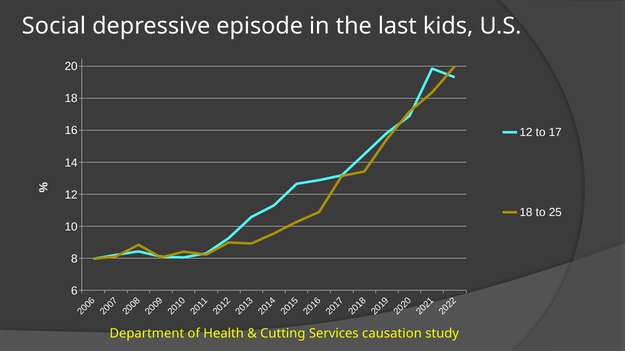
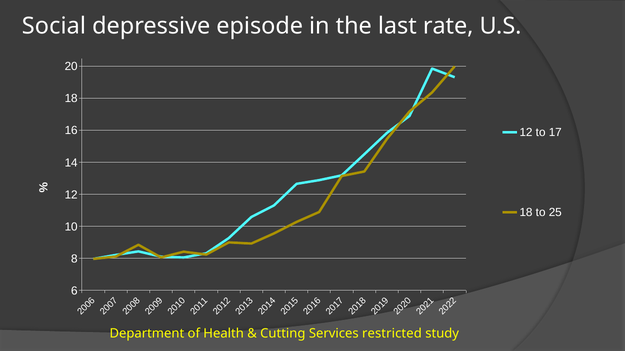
kids: kids -> rate
causation: causation -> restricted
